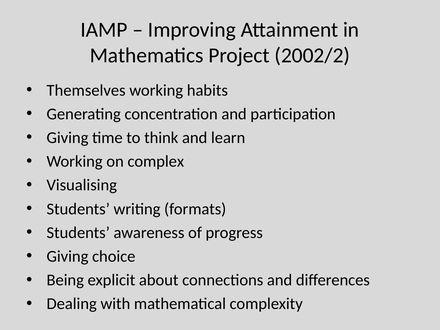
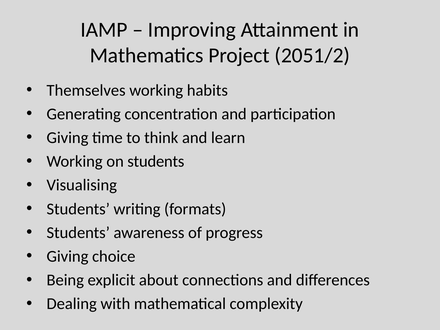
2002/2: 2002/2 -> 2051/2
on complex: complex -> students
